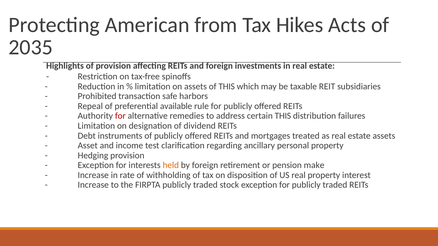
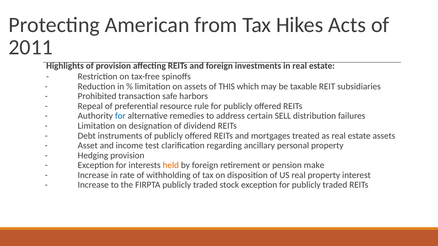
2035: 2035 -> 2011
available: available -> resource
for at (120, 116) colour: red -> blue
certain THIS: THIS -> SELL
